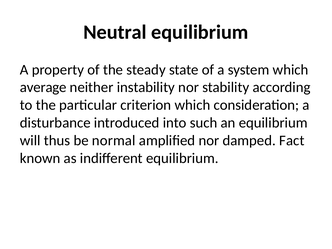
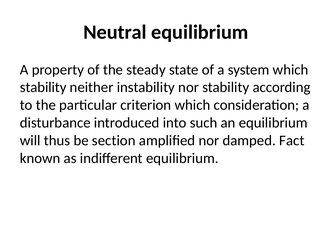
average at (43, 87): average -> stability
normal: normal -> section
